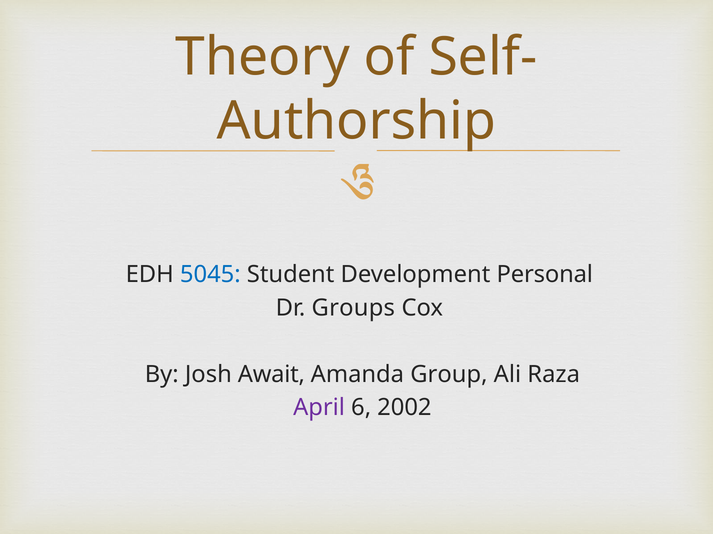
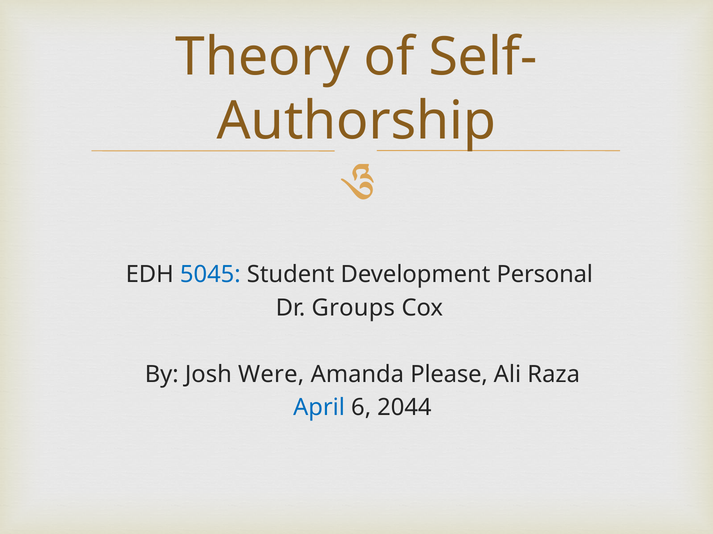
Await: Await -> Were
Group: Group -> Please
April colour: purple -> blue
2002: 2002 -> 2044
